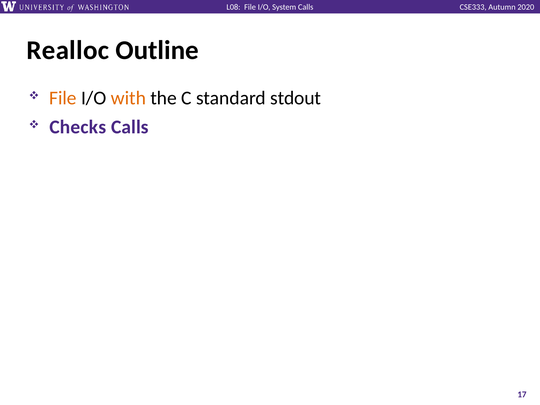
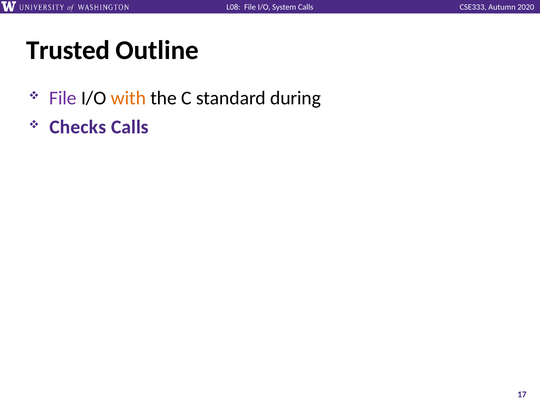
Realloc: Realloc -> Trusted
File at (63, 98) colour: orange -> purple
stdout: stdout -> during
